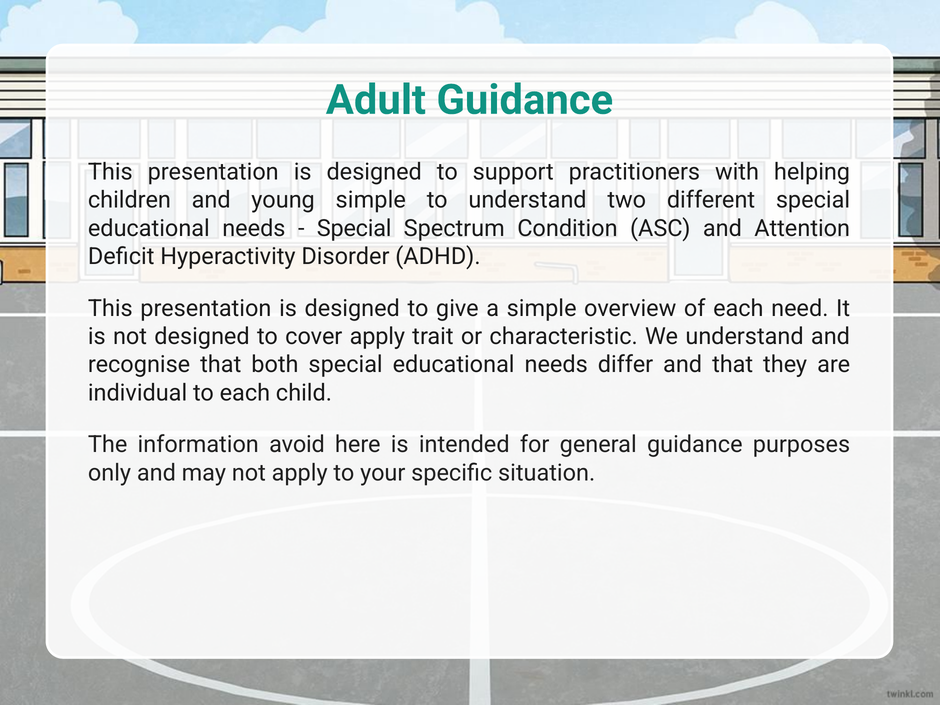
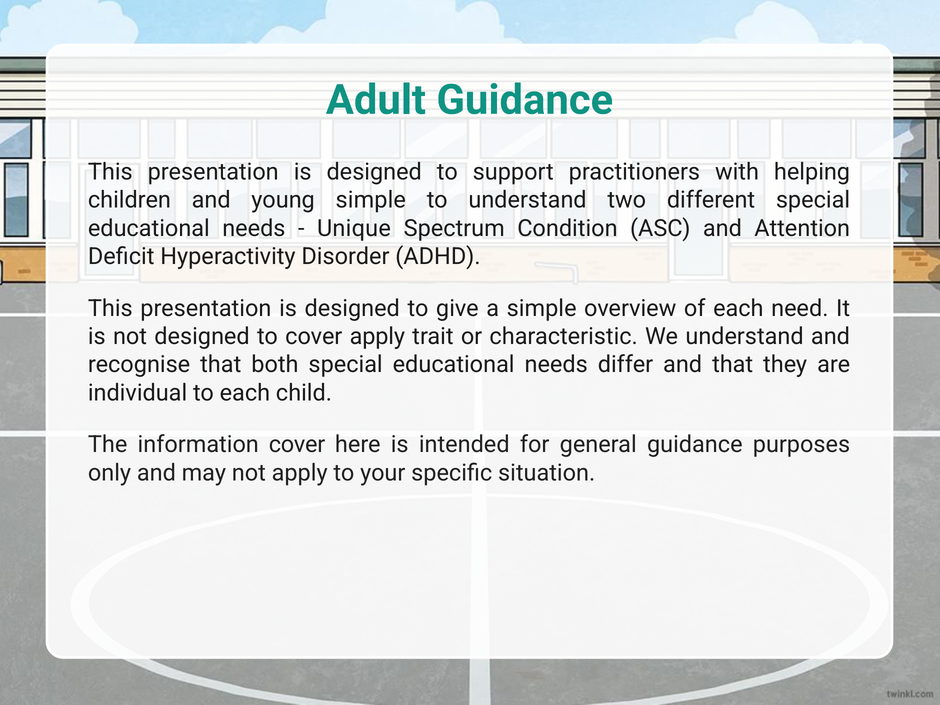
Special at (354, 228): Special -> Unique
information avoid: avoid -> cover
